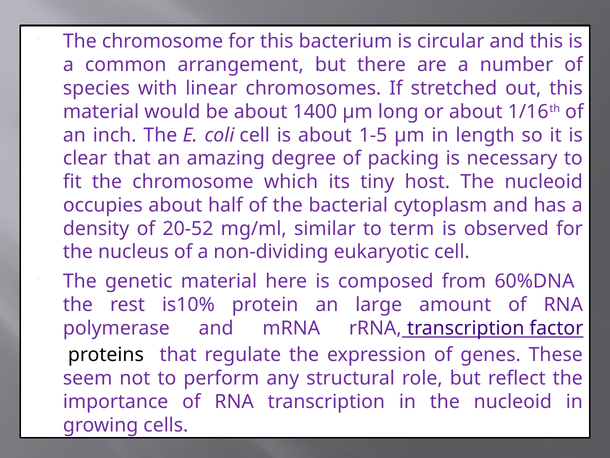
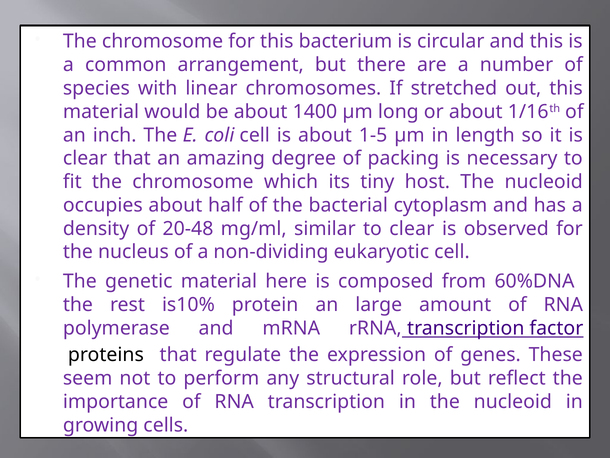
20-52: 20-52 -> 20-48
to term: term -> clear
